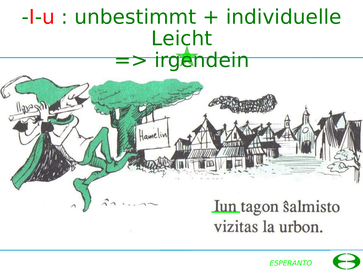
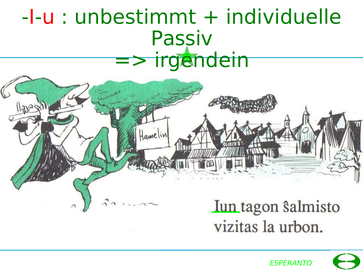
Leicht: Leicht -> Passiv
